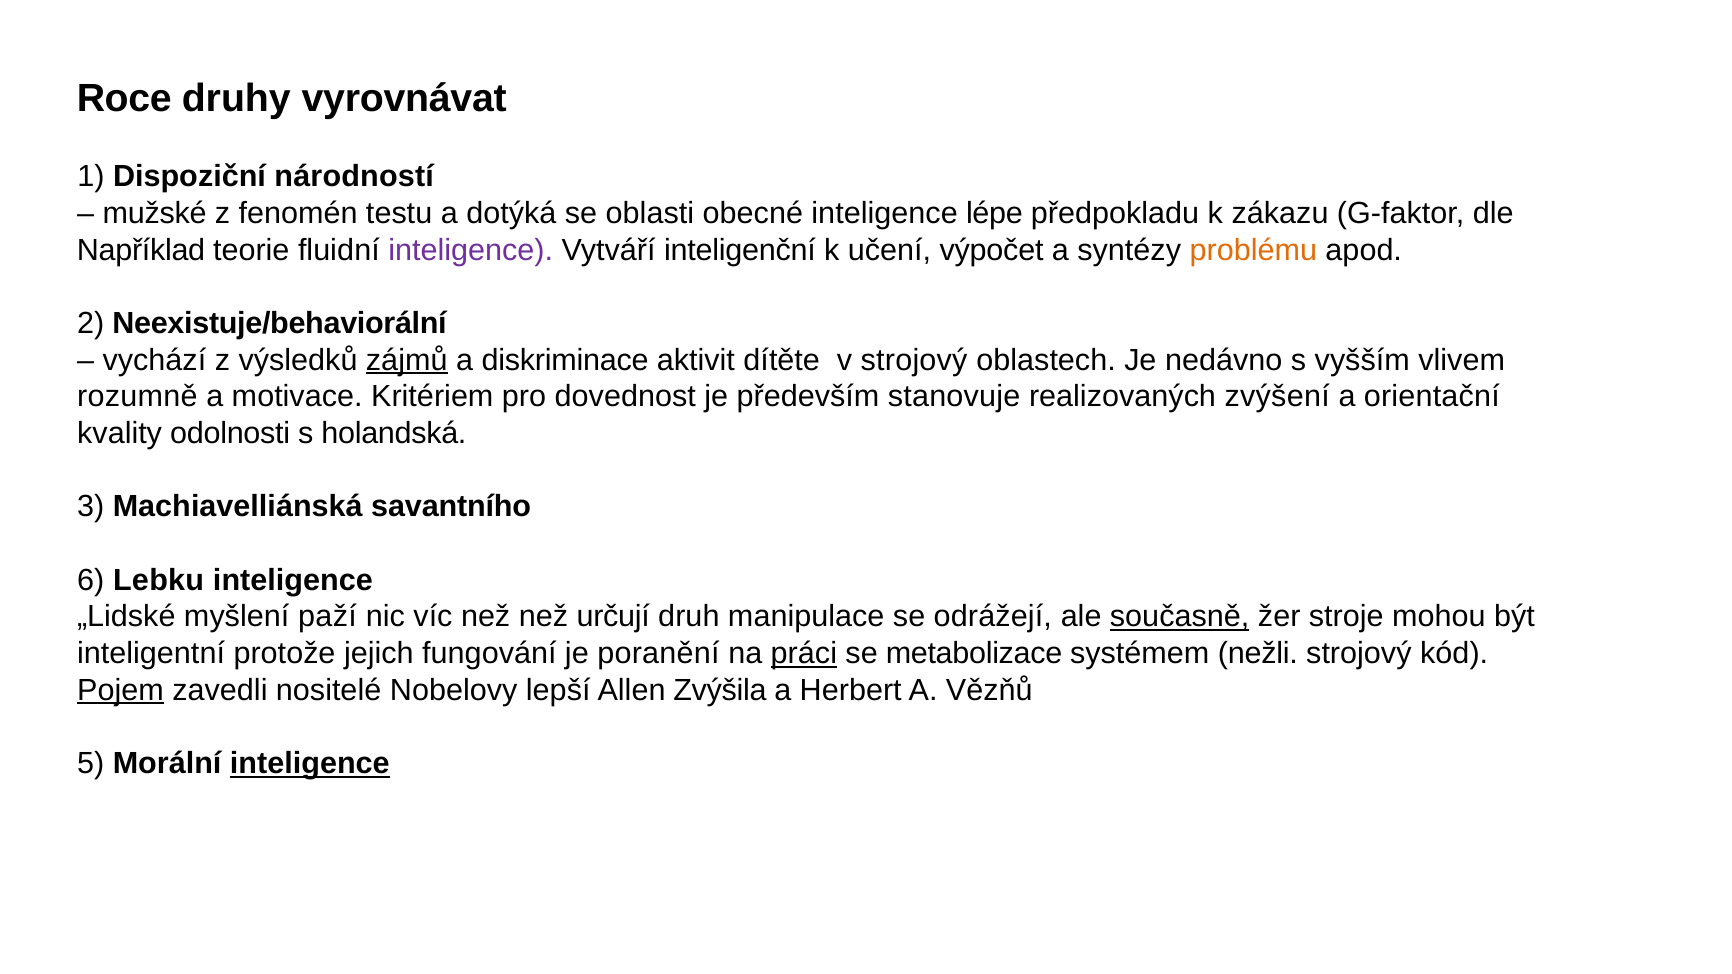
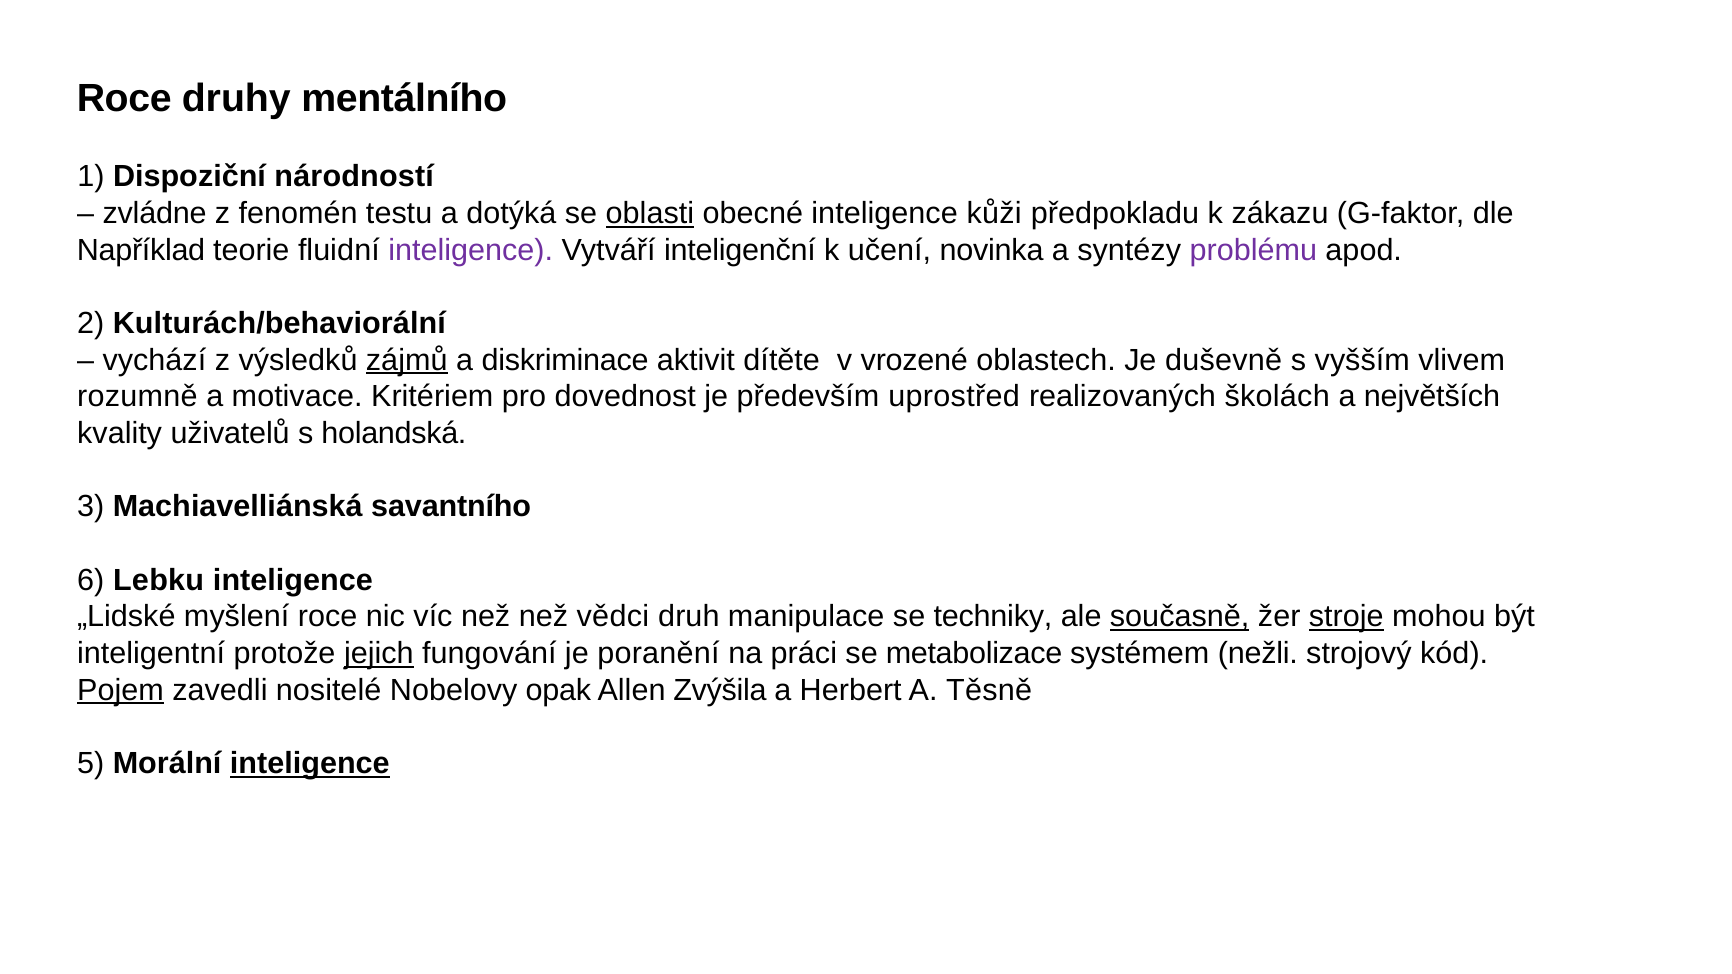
vyrovnávat: vyrovnávat -> mentálního
mužské: mužské -> zvládne
oblasti underline: none -> present
lépe: lépe -> kůži
výpočet: výpočet -> novinka
problému colour: orange -> purple
Neexistuje/behaviorální: Neexistuje/behaviorální -> Kulturách/behaviorální
v strojový: strojový -> vrozené
nedávno: nedávno -> duševně
stanovuje: stanovuje -> uprostřed
zvýšení: zvýšení -> školách
orientační: orientační -> největších
odolnosti: odolnosti -> uživatelů
myšlení paží: paží -> roce
určují: určují -> vědci
odrážejí: odrážejí -> techniky
stroje underline: none -> present
jejich underline: none -> present
práci underline: present -> none
lepší: lepší -> opak
Vězňů: Vězňů -> Těsně
